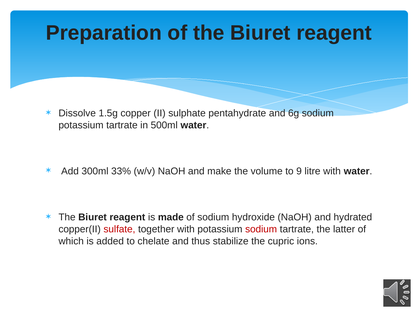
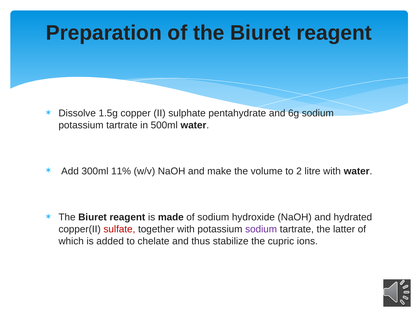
33%: 33% -> 11%
9: 9 -> 2
sodium at (261, 229) colour: red -> purple
